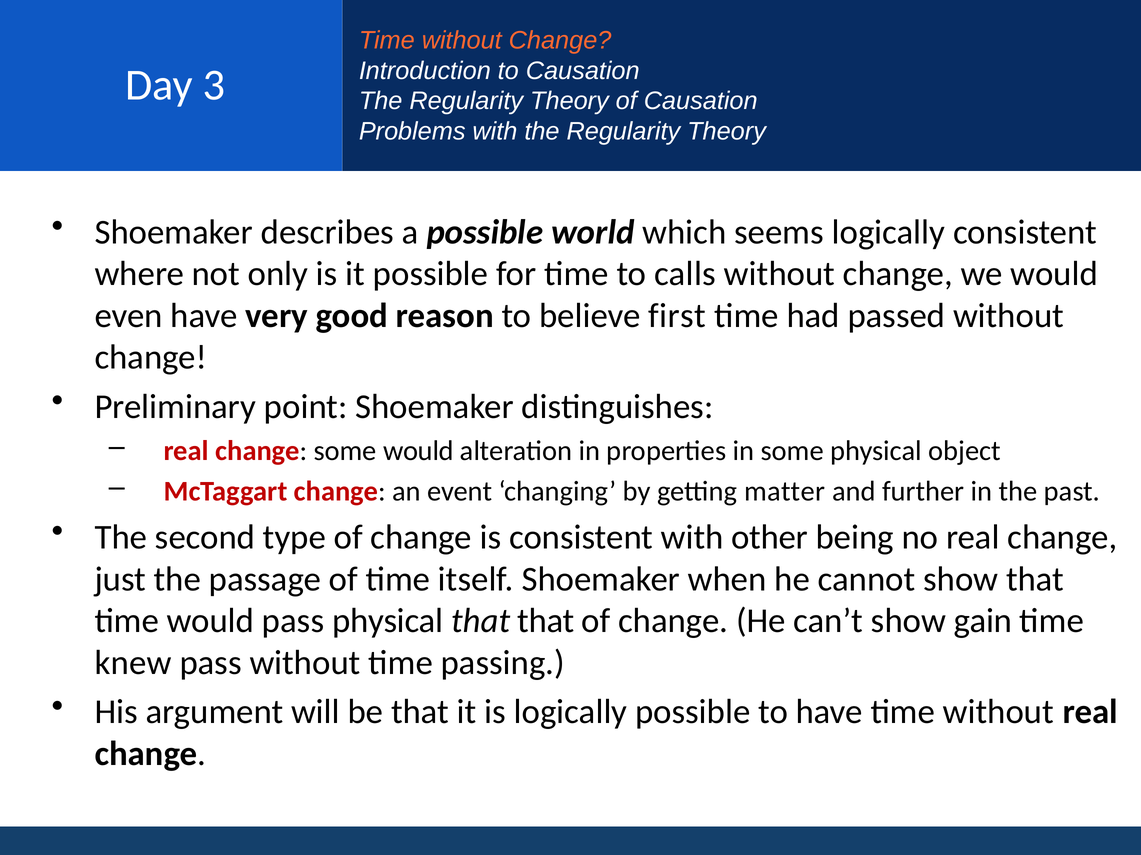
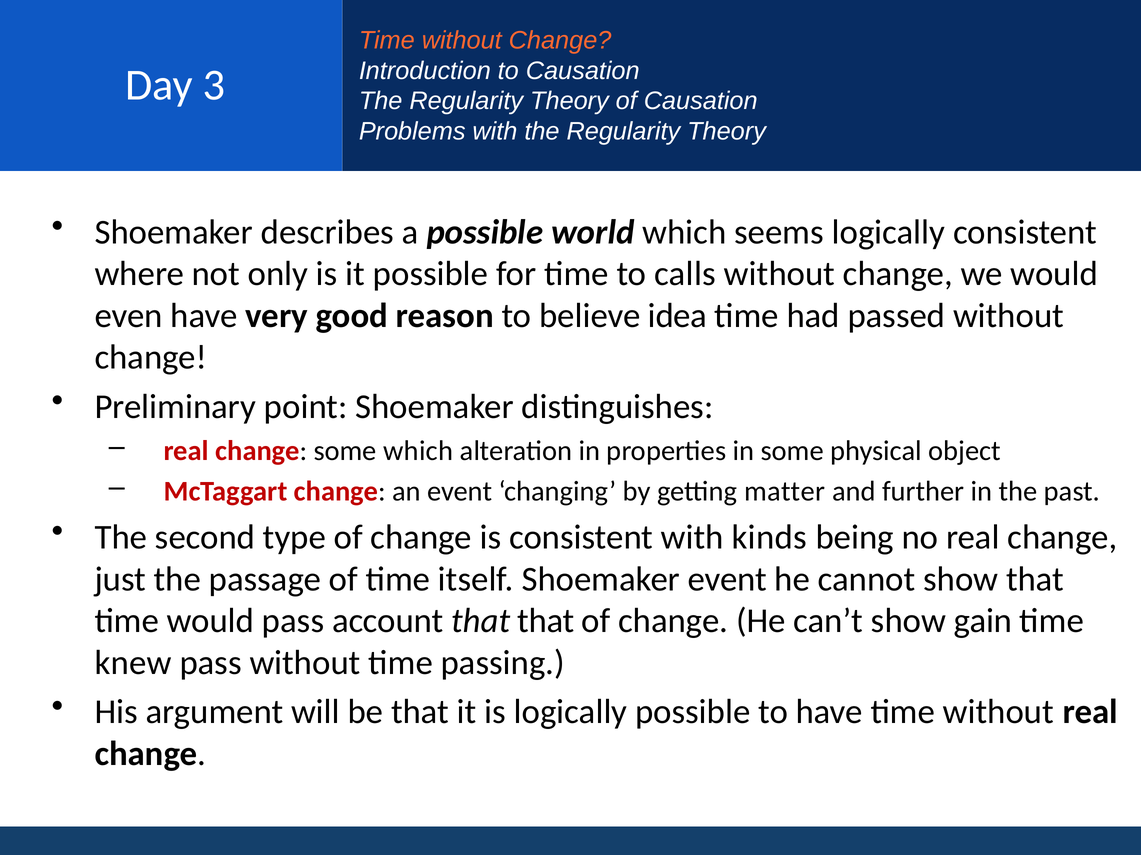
first: first -> idea
some would: would -> which
other: other -> kinds
Shoemaker when: when -> event
pass physical: physical -> account
